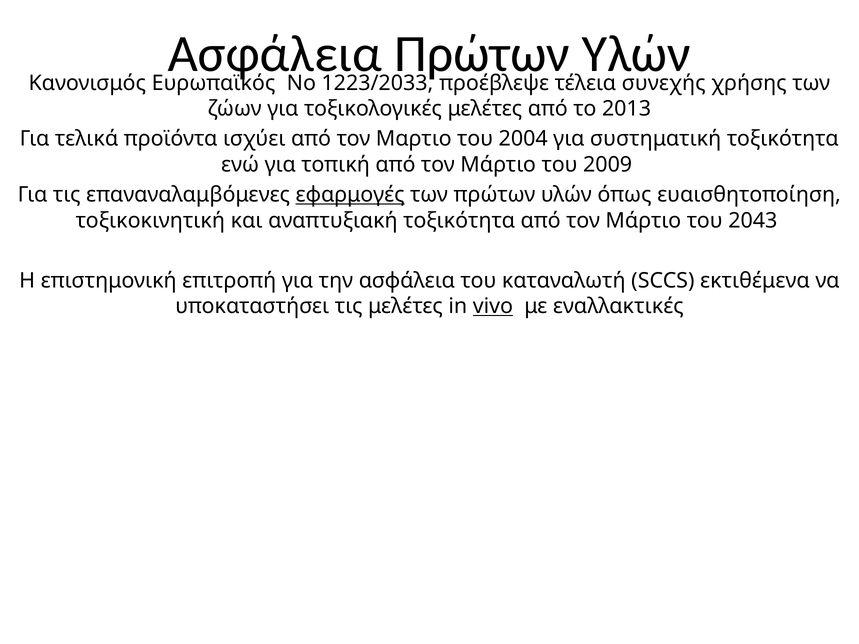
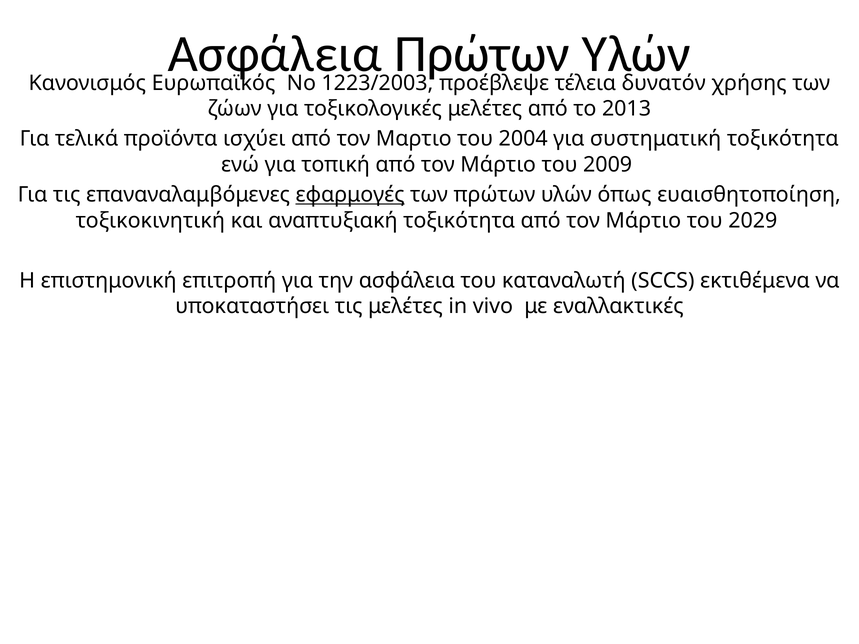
1223/2033: 1223/2033 -> 1223/2003
συνεχής: συνεχής -> δυνατόν
2043: 2043 -> 2029
vivo underline: present -> none
